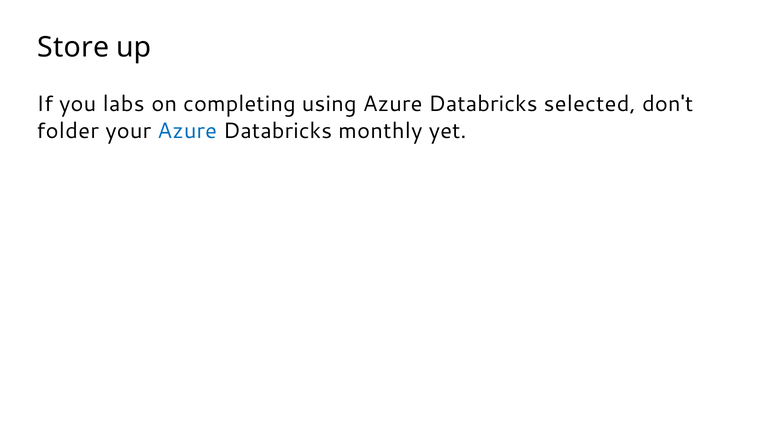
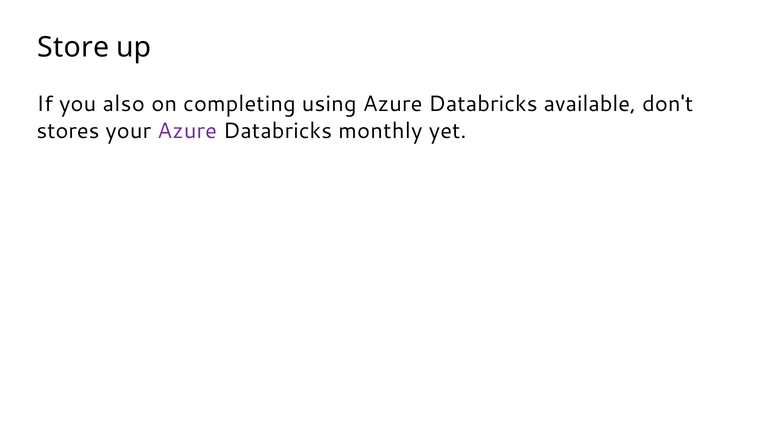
labs: labs -> also
selected: selected -> available
folder: folder -> stores
Azure at (187, 131) colour: blue -> purple
